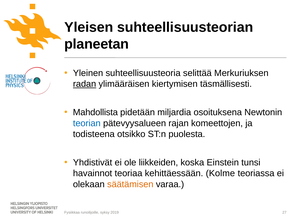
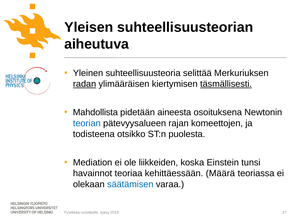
planeetan: planeetan -> aiheutuva
täsmällisesti underline: none -> present
miljardia: miljardia -> aineesta
Yhdistivät: Yhdistivät -> Mediation
Kolme: Kolme -> Määrä
säätämisen colour: orange -> blue
